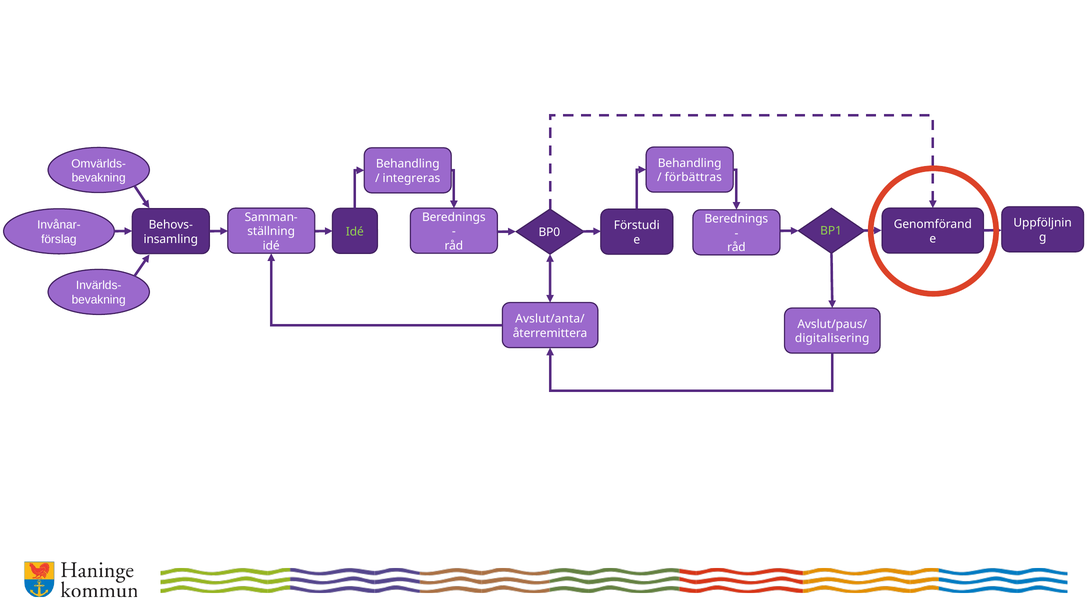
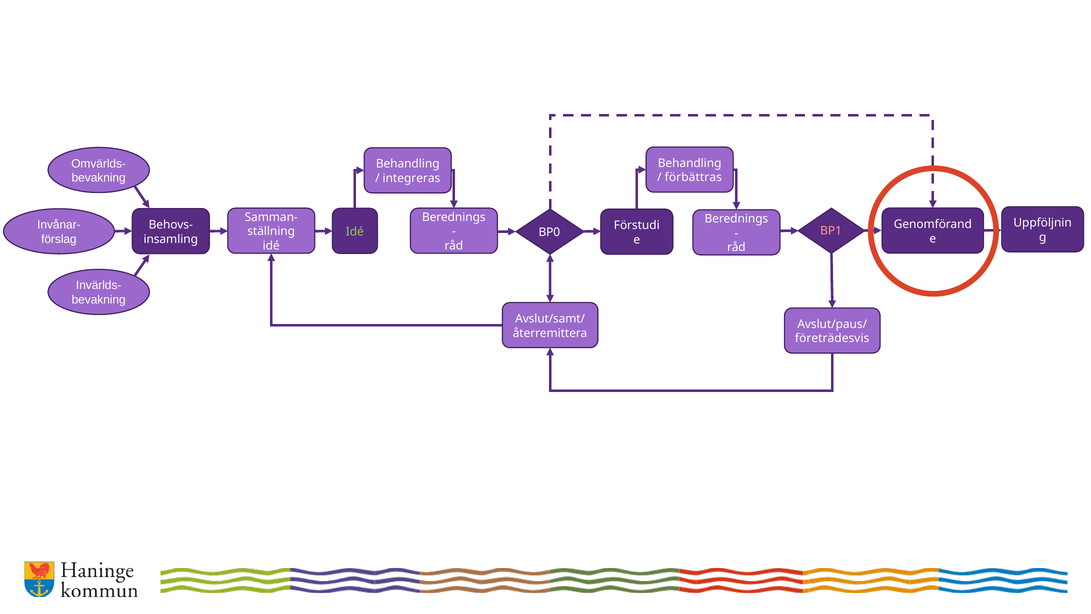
BP1 colour: light green -> pink
Avslut/anta/: Avslut/anta/ -> Avslut/samt/
digitalisering: digitalisering -> företrädesvis
